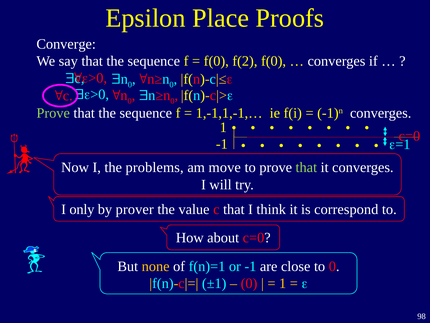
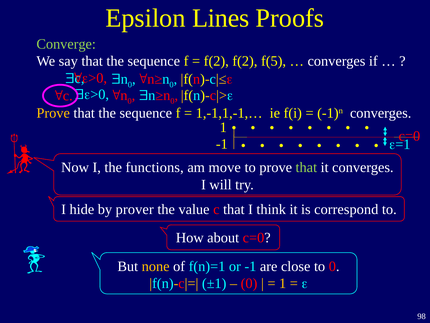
Place: Place -> Lines
Converge colour: white -> light green
f(0 at (216, 61): f(0 -> f(2
f(2 f(0: f(0 -> f(5
Prove at (53, 113) colour: light green -> yellow
problems: problems -> functions
only: only -> hide
